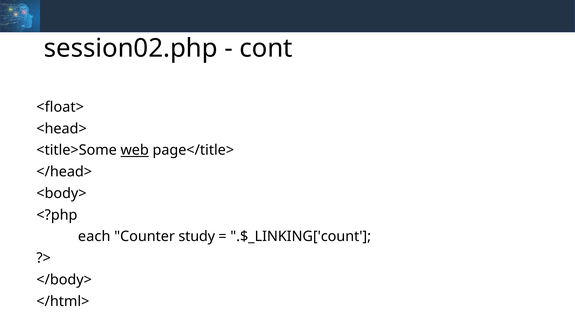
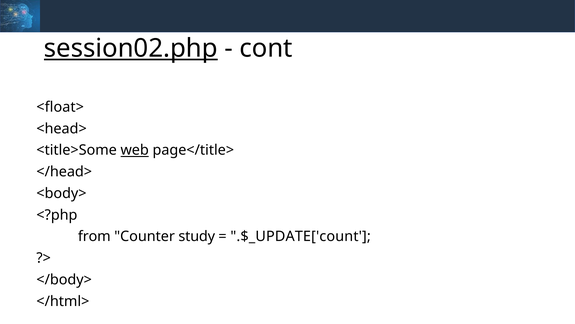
session02.php underline: none -> present
each: each -> from
.$_LINKING['count: .$_LINKING['count -> .$_UPDATE['count
